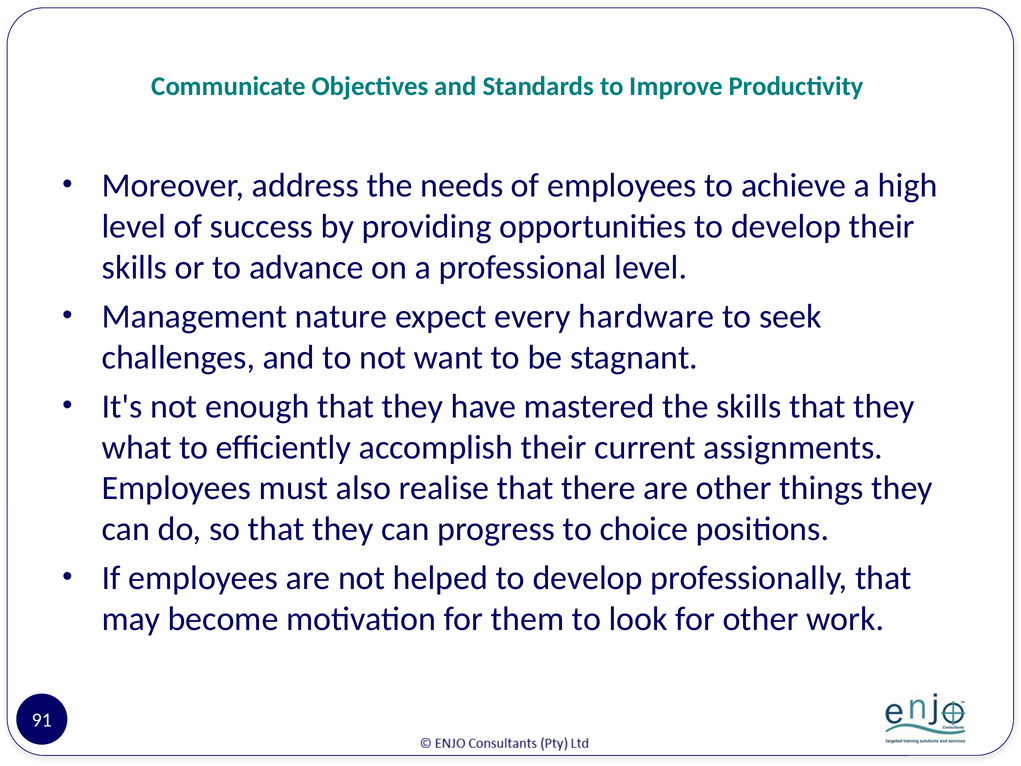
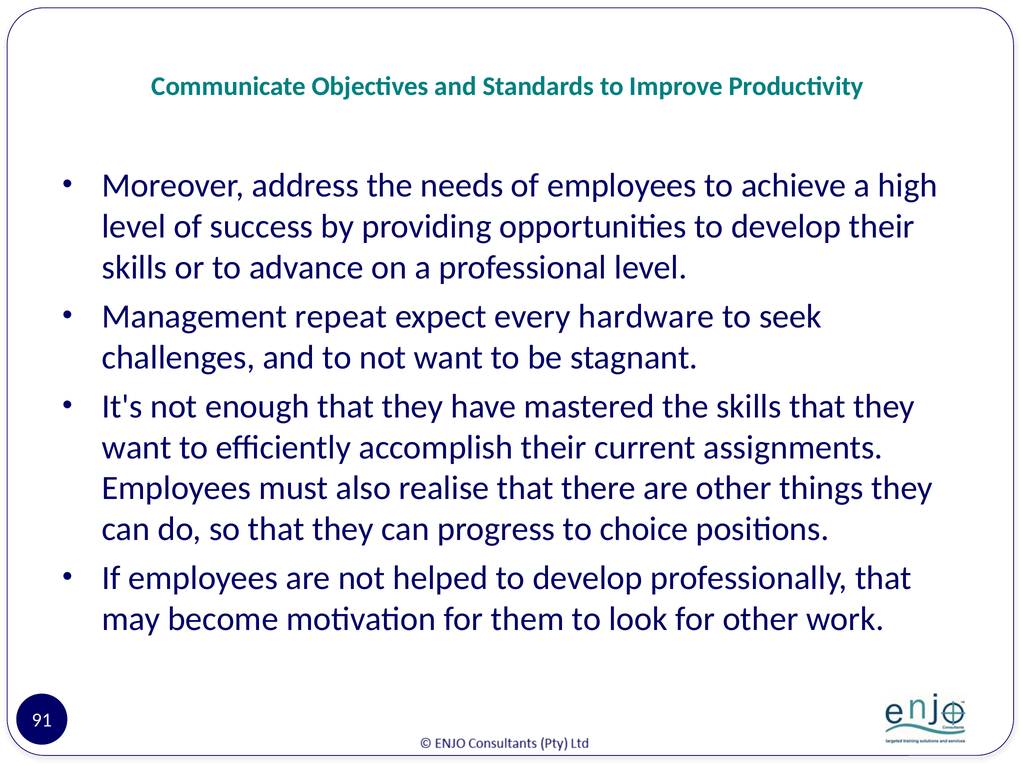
nature: nature -> repeat
what at (137, 447): what -> want
